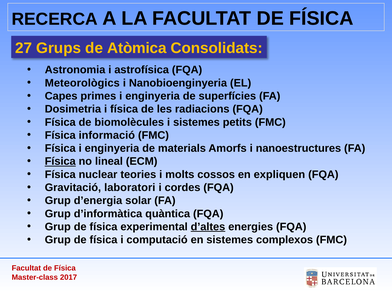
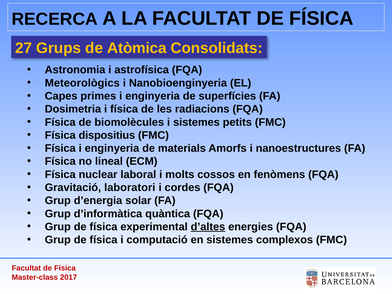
informació: informació -> dispositius
Física at (60, 161) underline: present -> none
teories: teories -> laboral
expliquen: expliquen -> fenòmens
